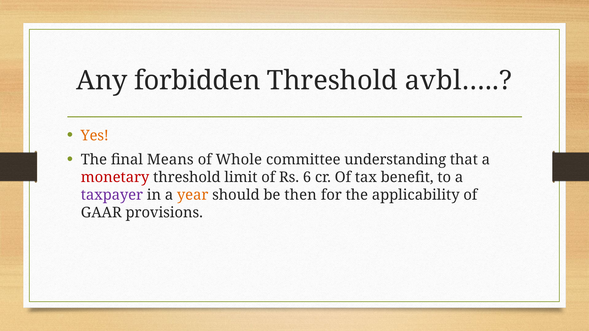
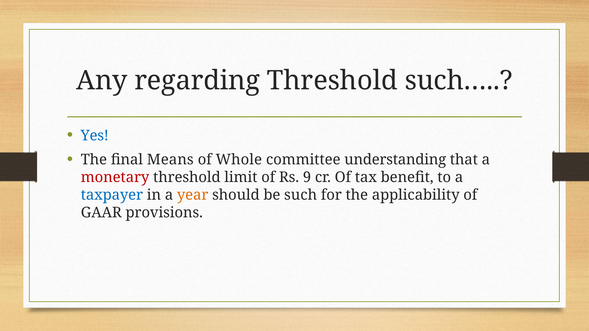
forbidden: forbidden -> regarding
avbl…: avbl… -> such…
Yes colour: orange -> blue
6: 6 -> 9
taxpayer colour: purple -> blue
then: then -> such
